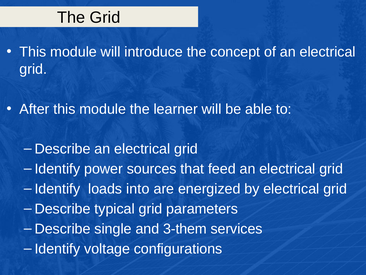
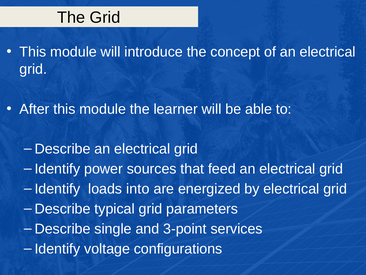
3-them: 3-them -> 3-point
